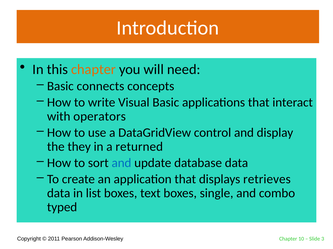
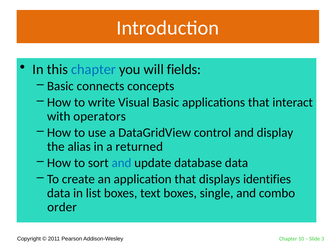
chapter at (94, 70) colour: orange -> blue
need: need -> fields
they: they -> alias
retrieves: retrieves -> identifies
typed: typed -> order
